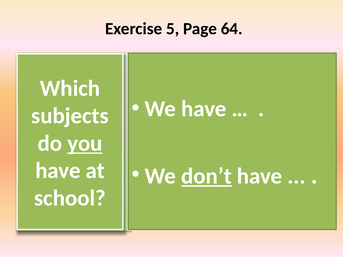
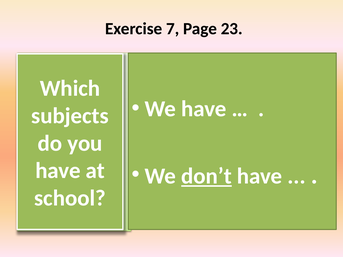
5: 5 -> 7
64: 64 -> 23
you underline: present -> none
